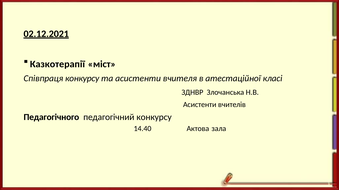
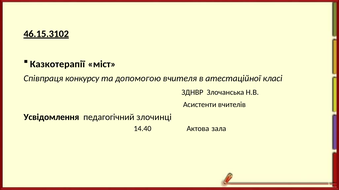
02.12.2021: 02.12.2021 -> 46.15.3102
та асистенти: асистенти -> допомогою
Педагогічного: Педагогічного -> Усвідомлення
педагогічний конкурсу: конкурсу -> злочинці
